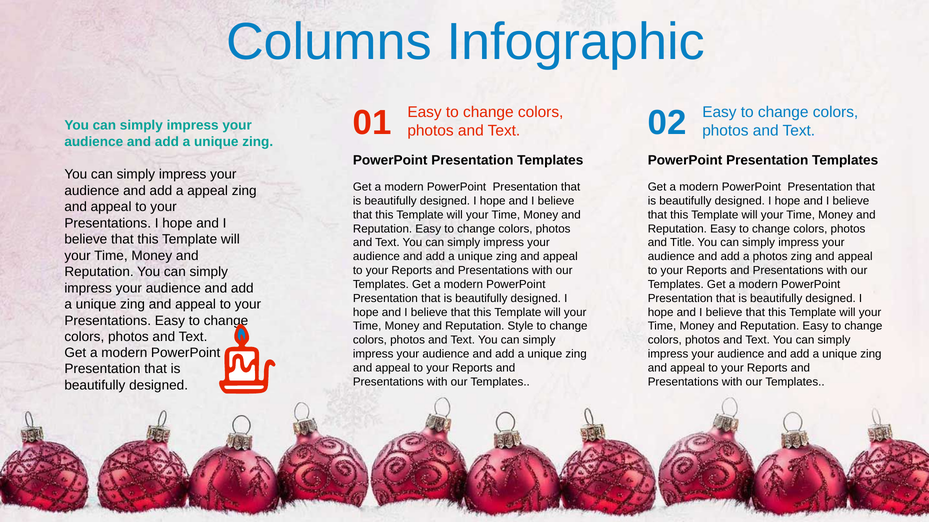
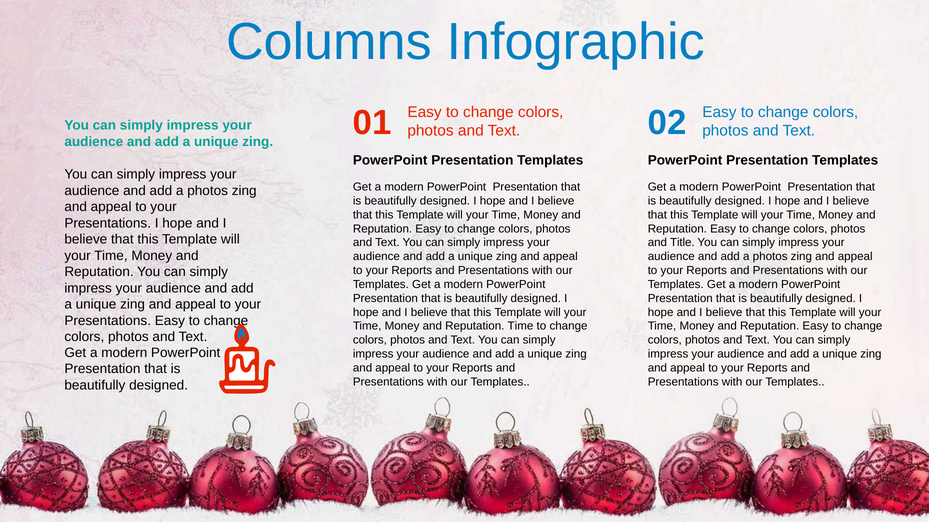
appeal at (208, 191): appeal -> photos
Reputation Style: Style -> Time
